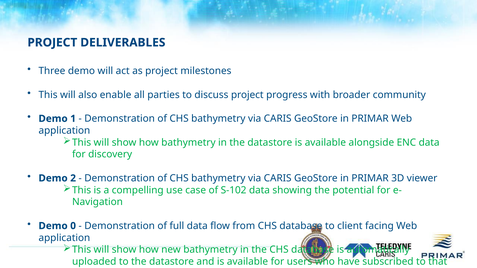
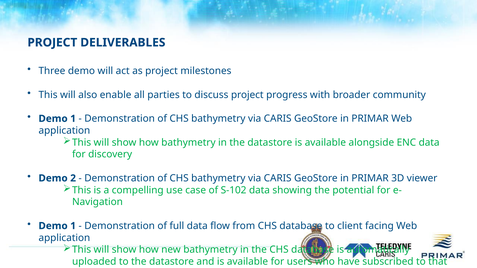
0 at (73, 226): 0 -> 1
